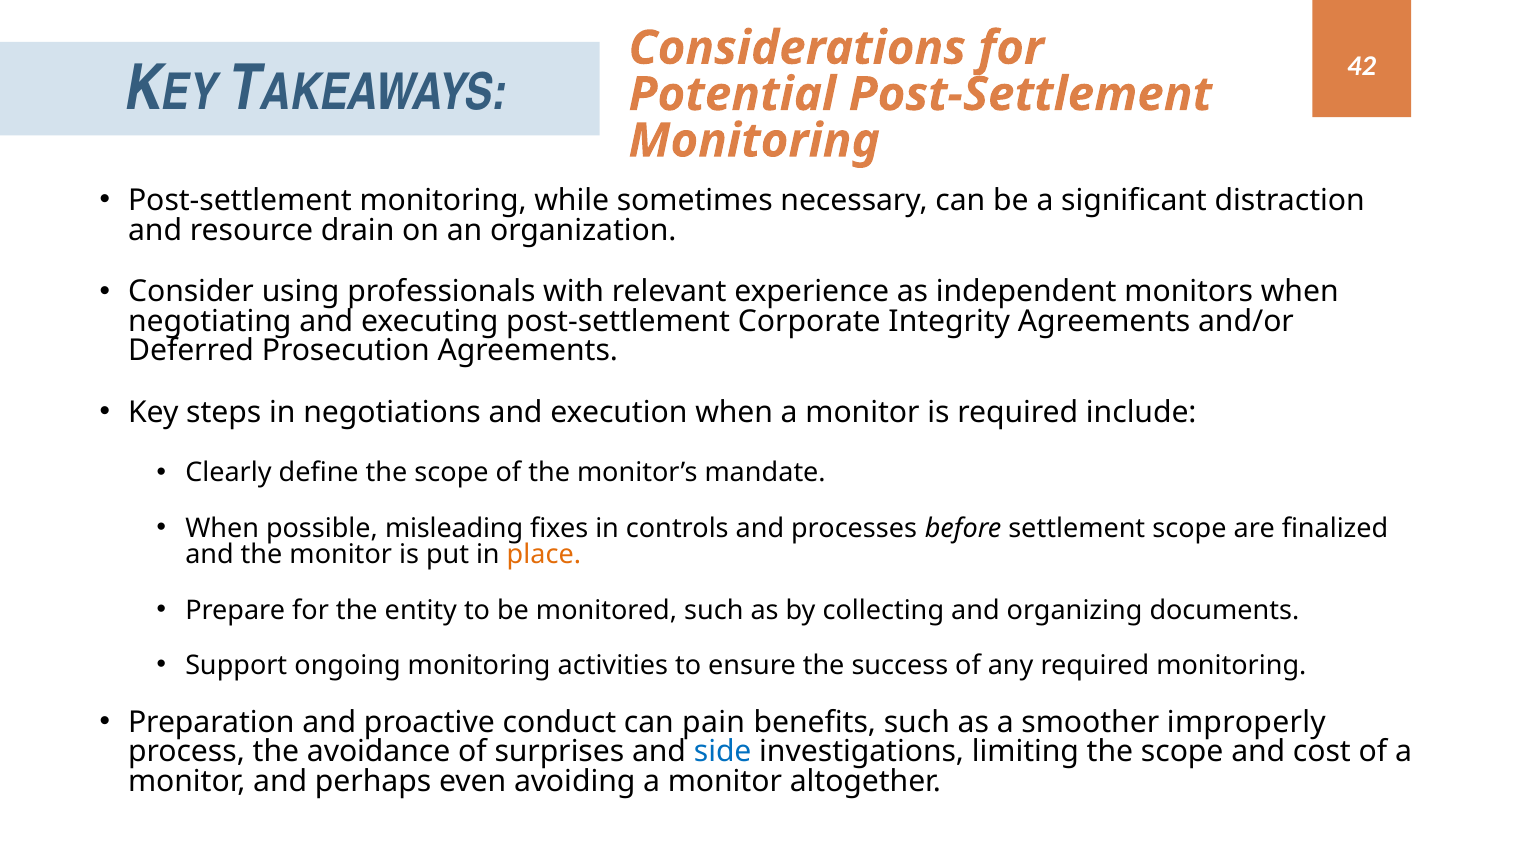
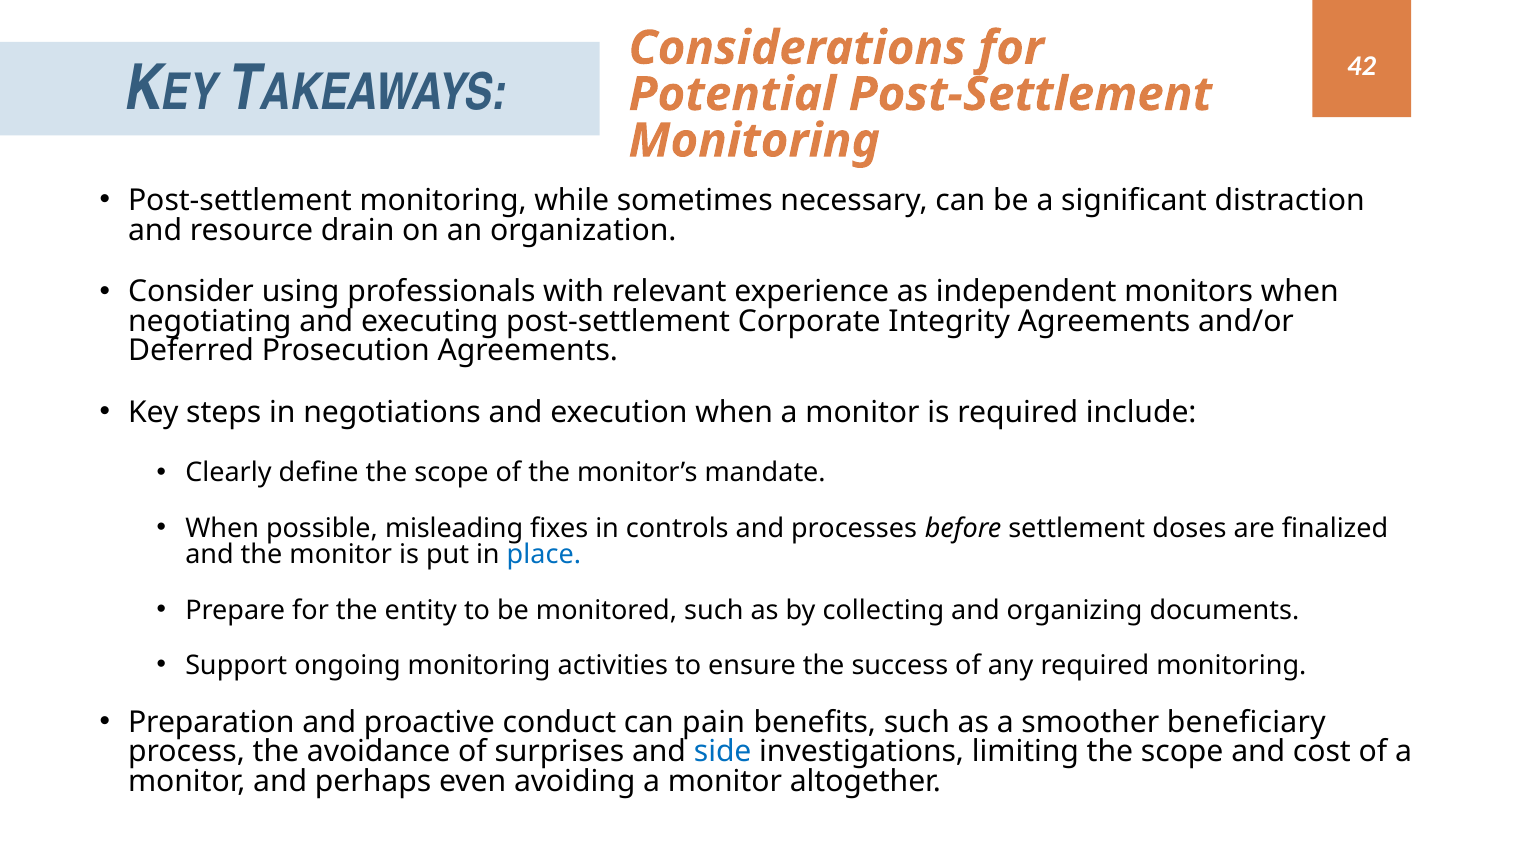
settlement scope: scope -> doses
place colour: orange -> blue
improperly: improperly -> beneficiary
